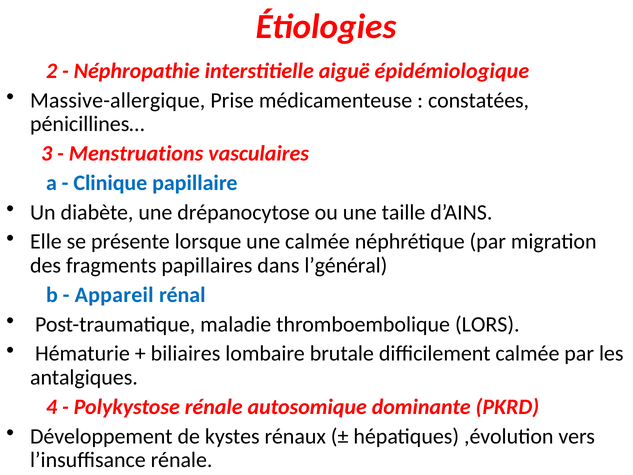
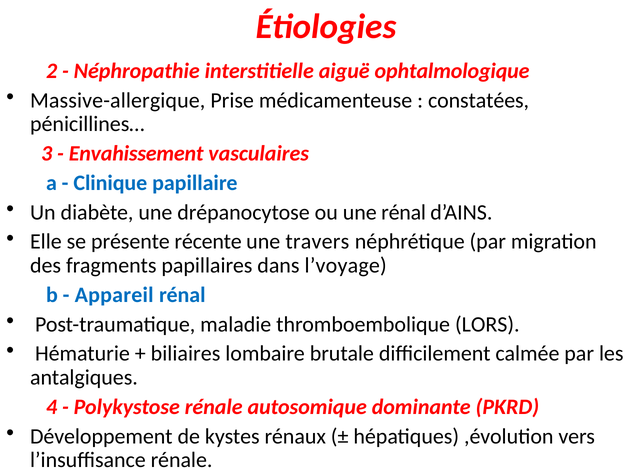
épidémiologique: épidémiologique -> ophtalmologique
Menstruations: Menstruations -> Envahissement
une taille: taille -> rénal
lorsque: lorsque -> récente
une calmée: calmée -> travers
l’général: l’général -> l’voyage
